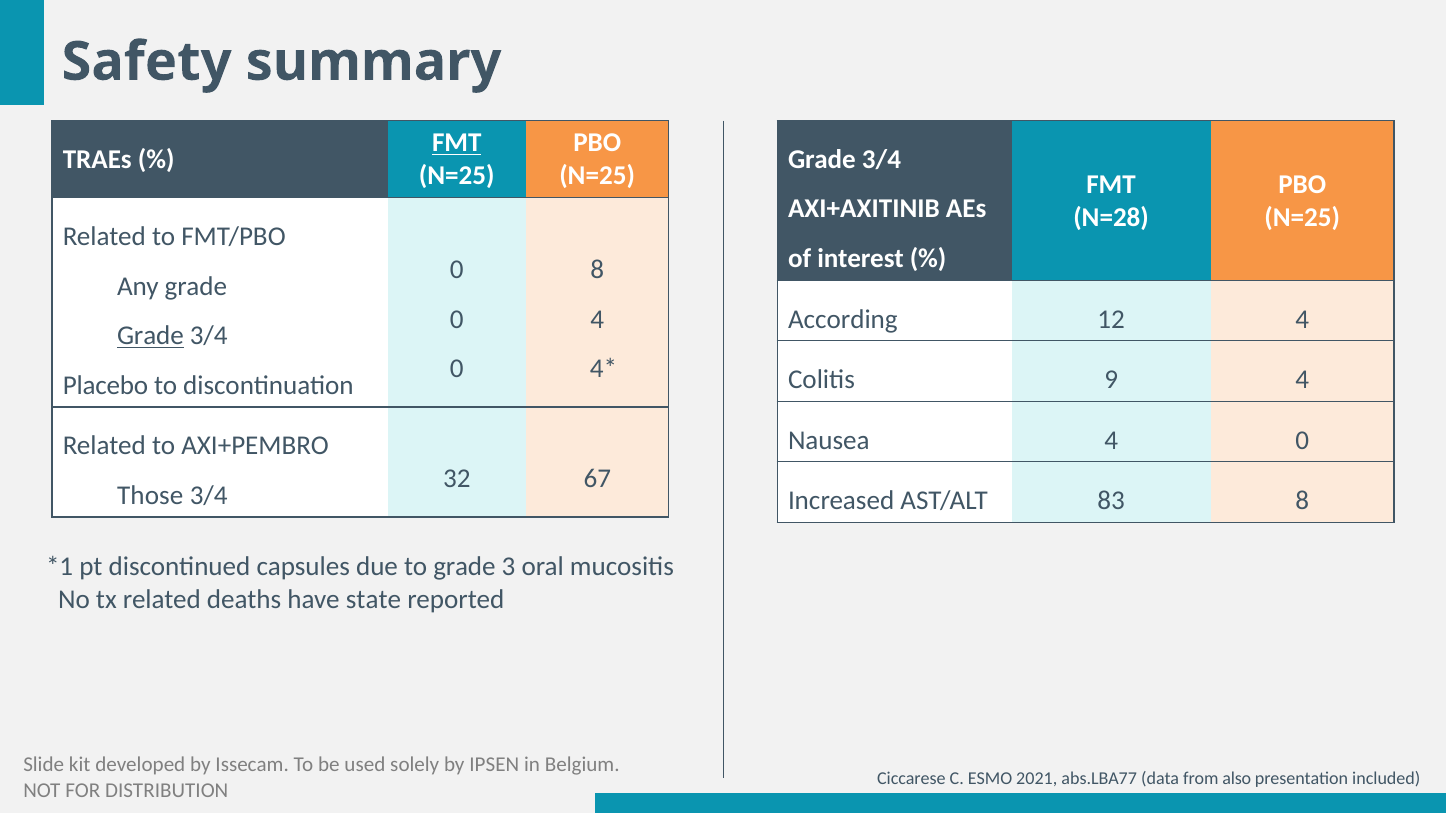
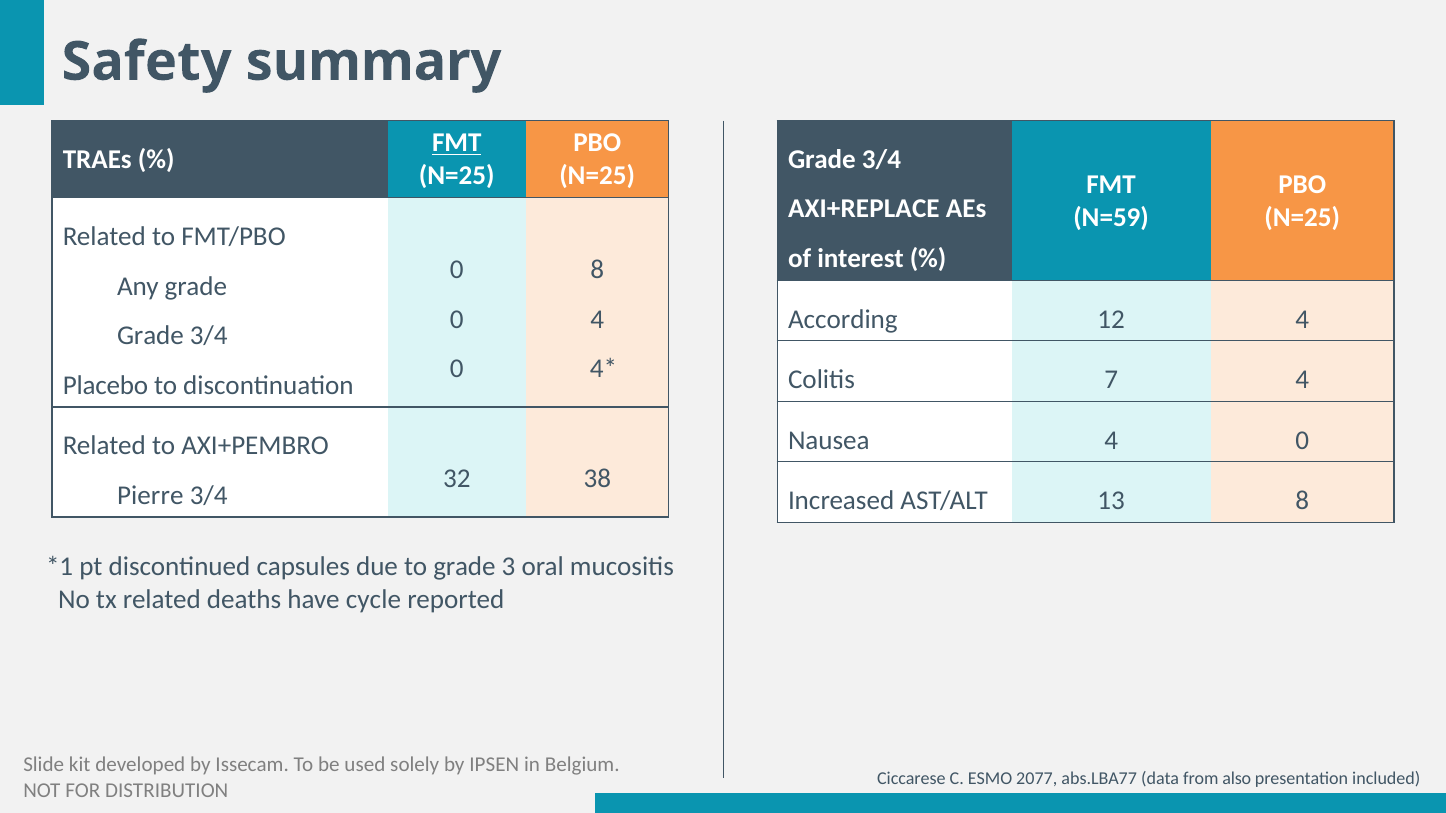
AXI+AXITINIB: AXI+AXITINIB -> AXI+REPLACE
N=28: N=28 -> N=59
Grade at (150, 336) underline: present -> none
9: 9 -> 7
67: 67 -> 38
Those: Those -> Pierre
83: 83 -> 13
state: state -> cycle
2021: 2021 -> 2077
